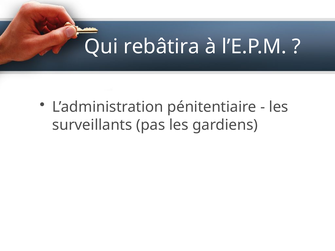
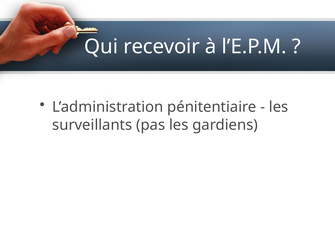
rebâtira: rebâtira -> recevoir
